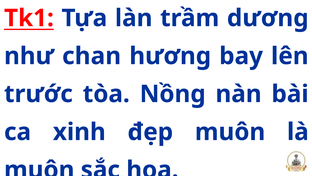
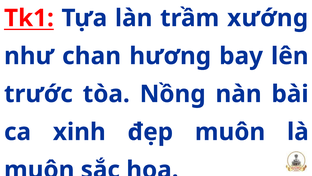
dương: dương -> xướng
